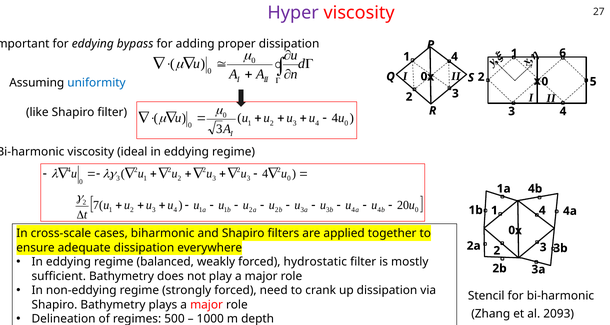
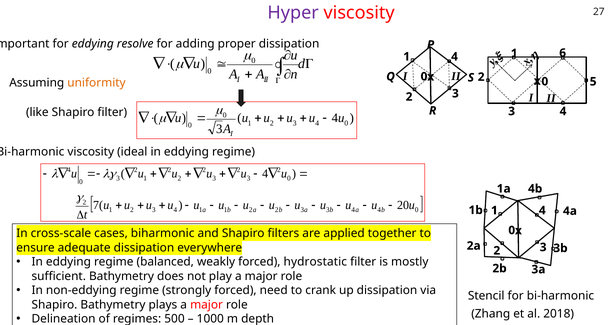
bypass: bypass -> resolve
uniformity colour: blue -> orange
2093: 2093 -> 2018
